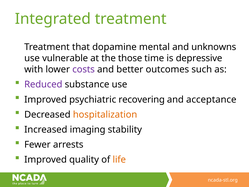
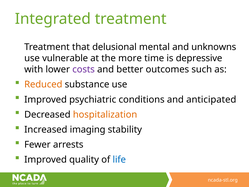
dopamine: dopamine -> delusional
those: those -> more
Reduced colour: purple -> orange
recovering: recovering -> conditions
acceptance: acceptance -> anticipated
life colour: orange -> blue
